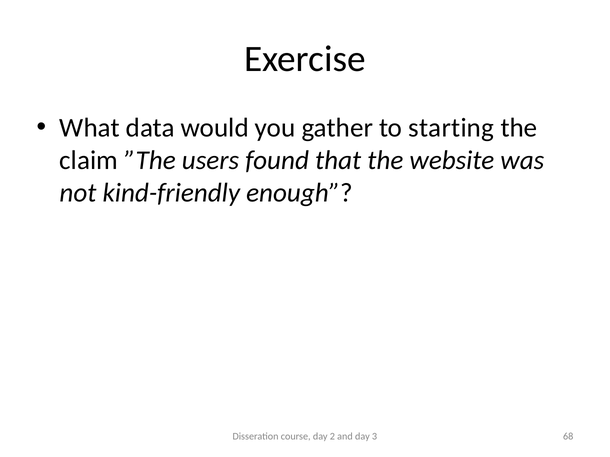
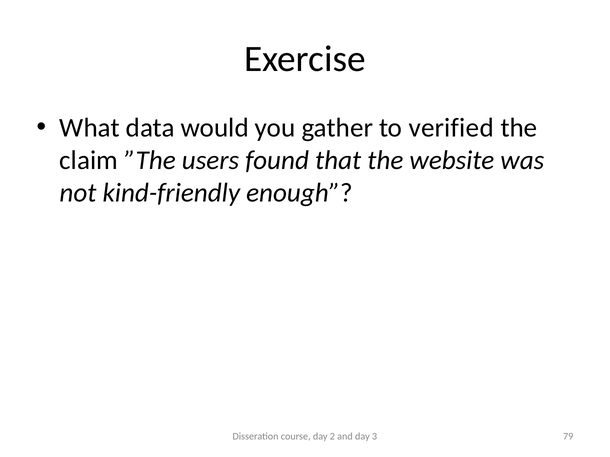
starting: starting -> verified
68: 68 -> 79
